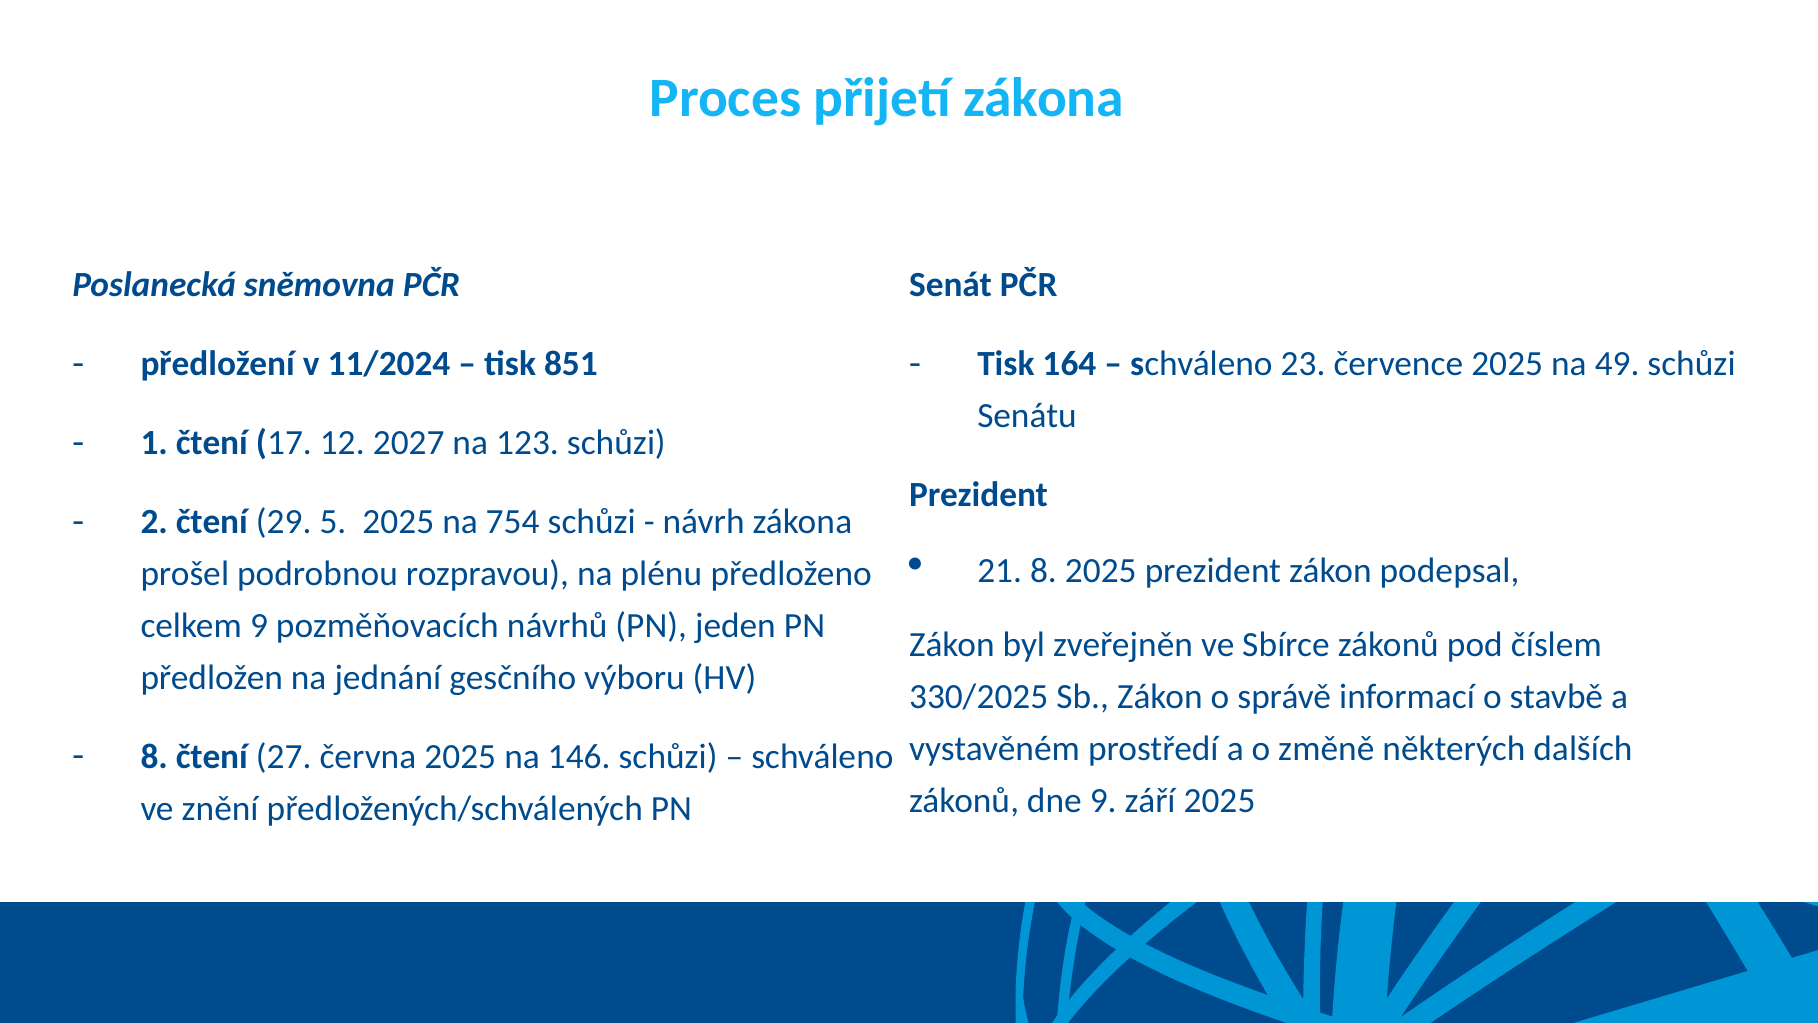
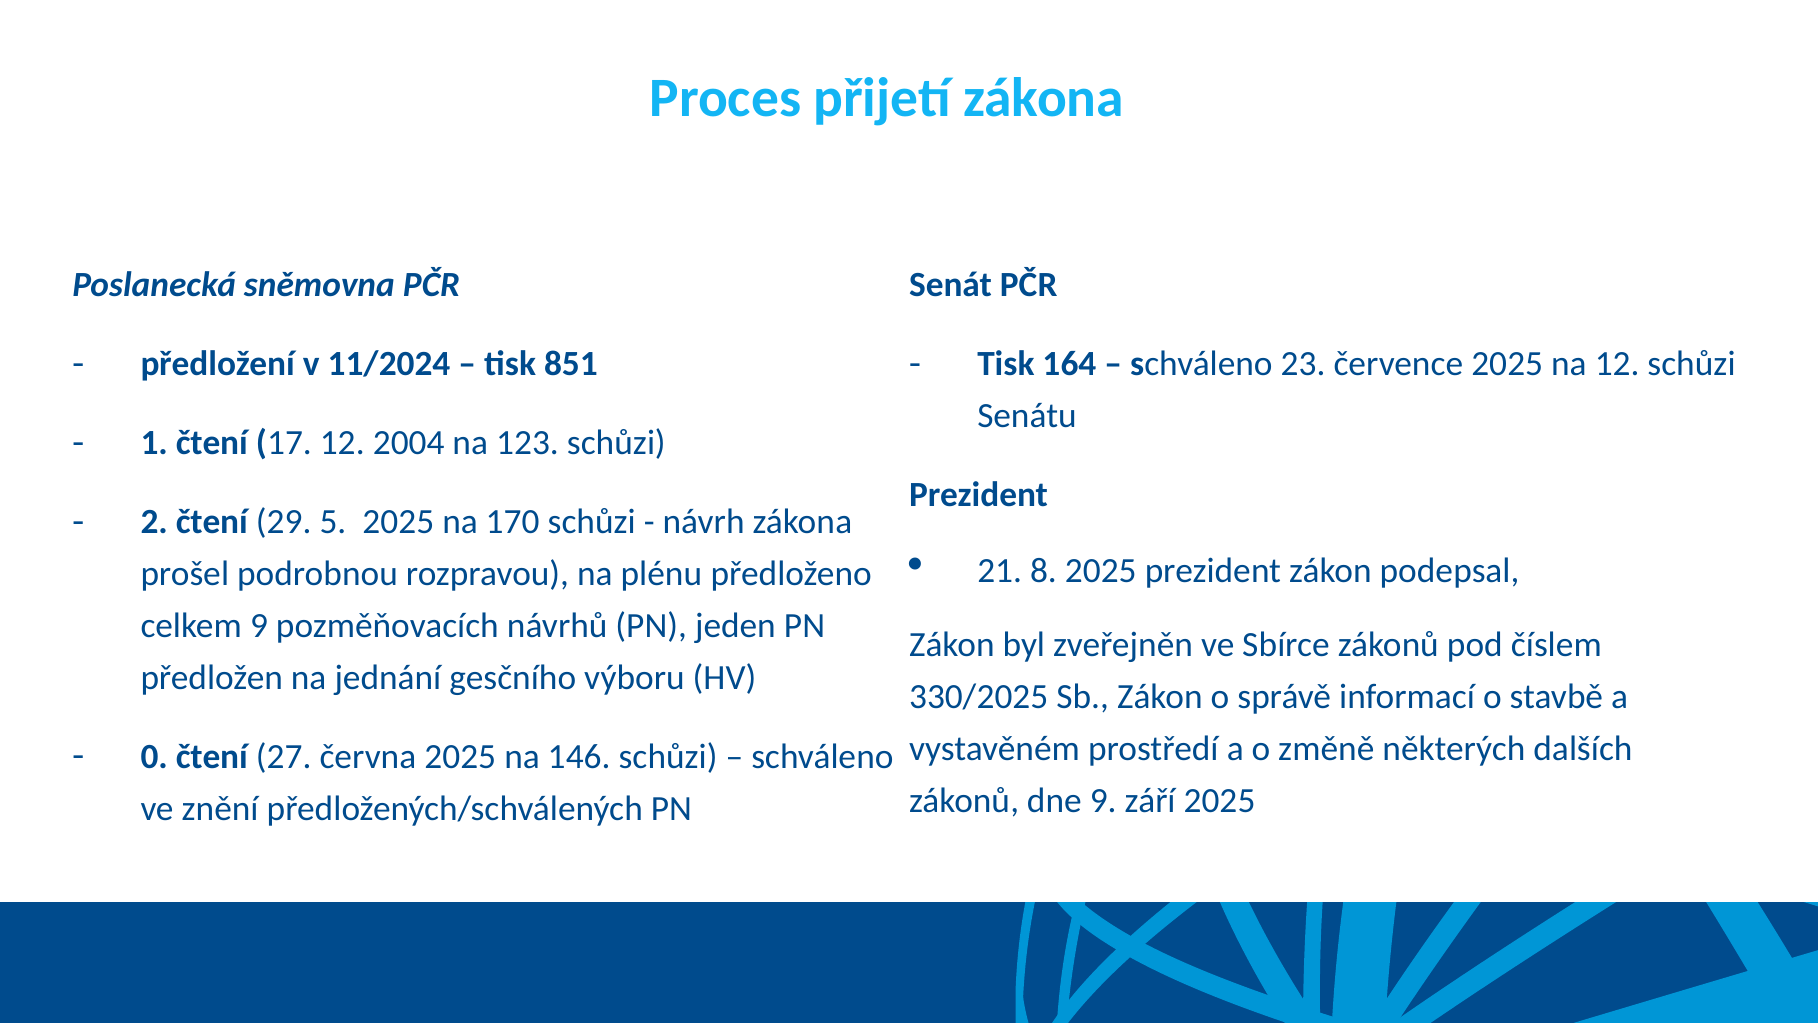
na 49: 49 -> 12
2027: 2027 -> 2004
754: 754 -> 170
8 at (154, 756): 8 -> 0
